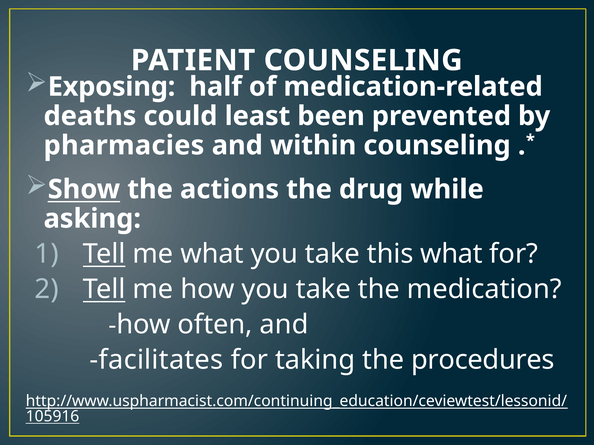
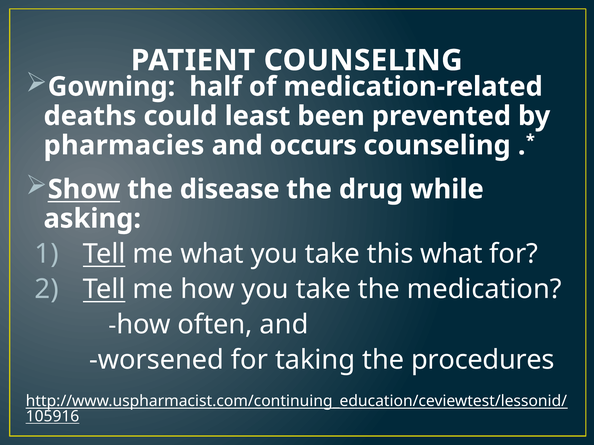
Exposing: Exposing -> Gowning
within: within -> occurs
actions: actions -> disease
facilitates: facilitates -> worsened
